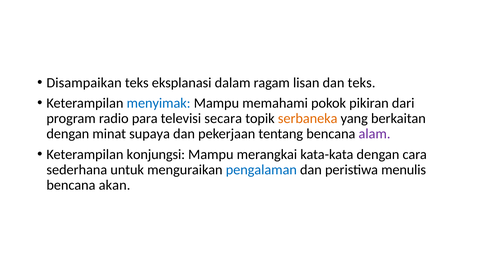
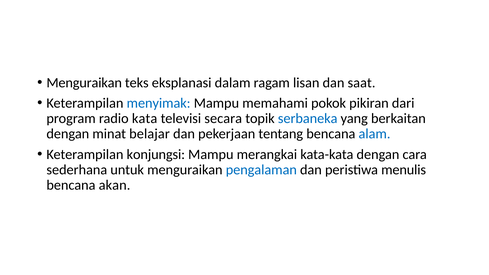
Disampaikan at (84, 83): Disampaikan -> Menguraikan
dan teks: teks -> saat
para: para -> kata
serbaneka colour: orange -> blue
supaya: supaya -> belajar
alam colour: purple -> blue
